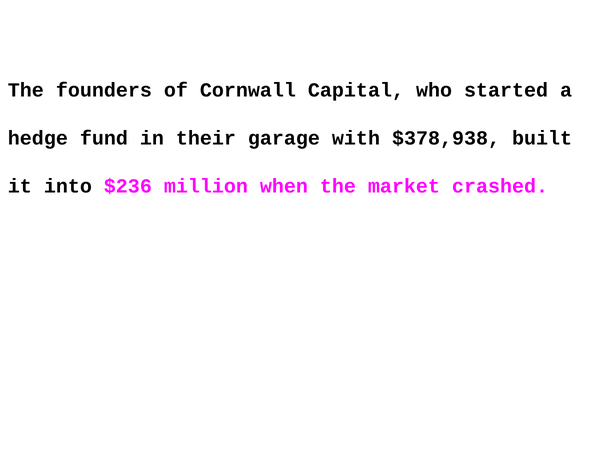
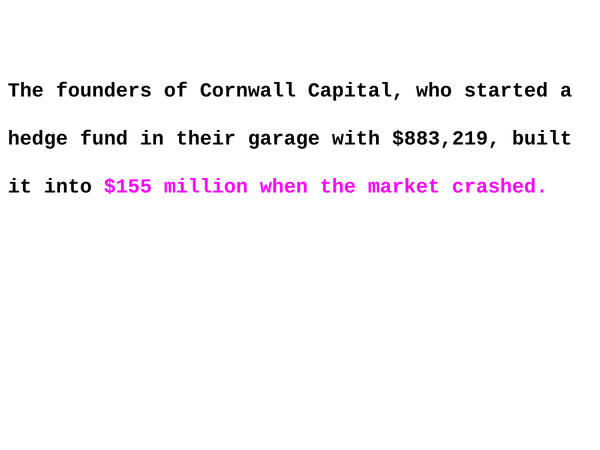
$378,938: $378,938 -> $883,219
$236: $236 -> $155
